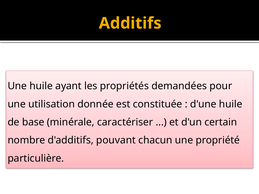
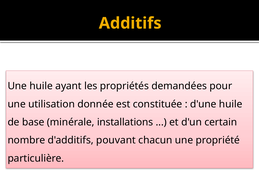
caractériser: caractériser -> installations
